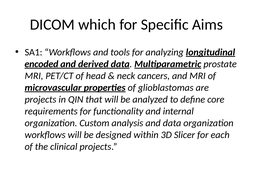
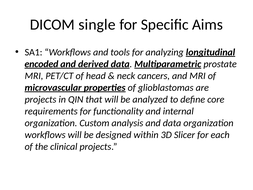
which: which -> single
